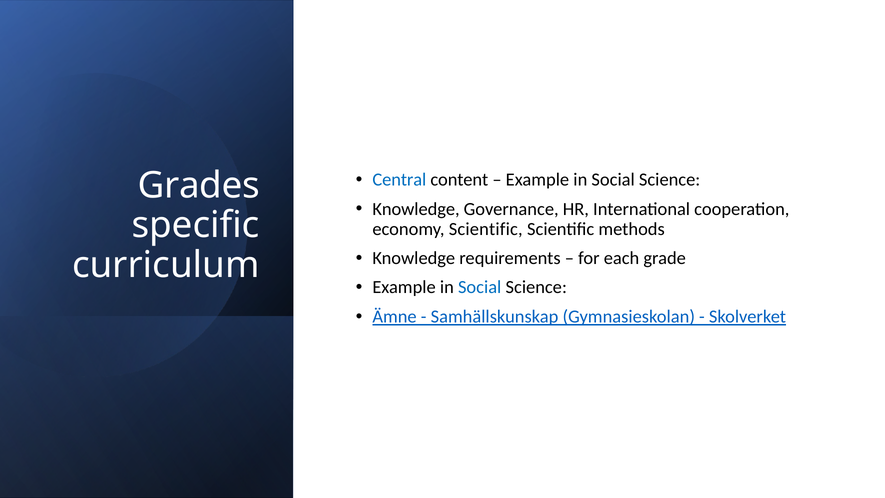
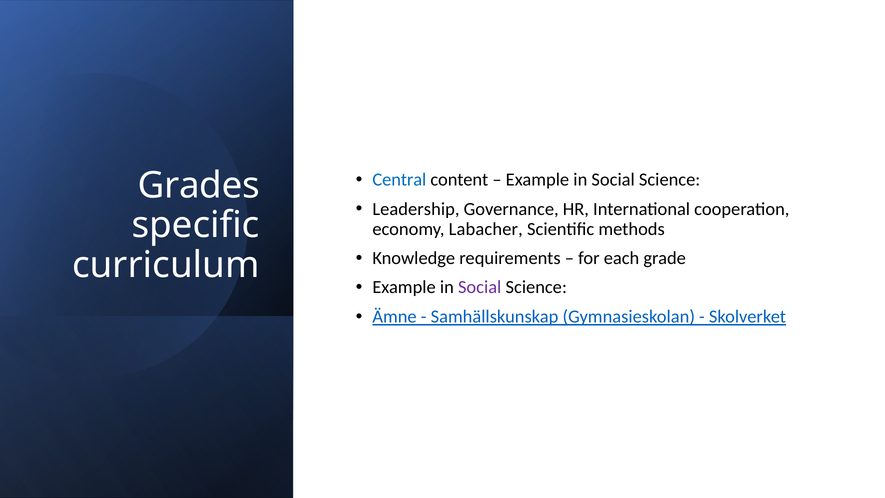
Knowledge at (416, 209): Knowledge -> Leadership
economy Scientific: Scientific -> Labacher
Social at (480, 287) colour: blue -> purple
